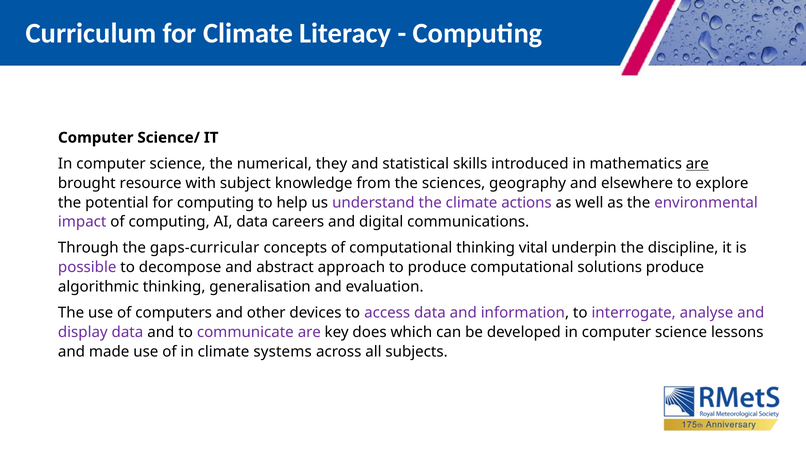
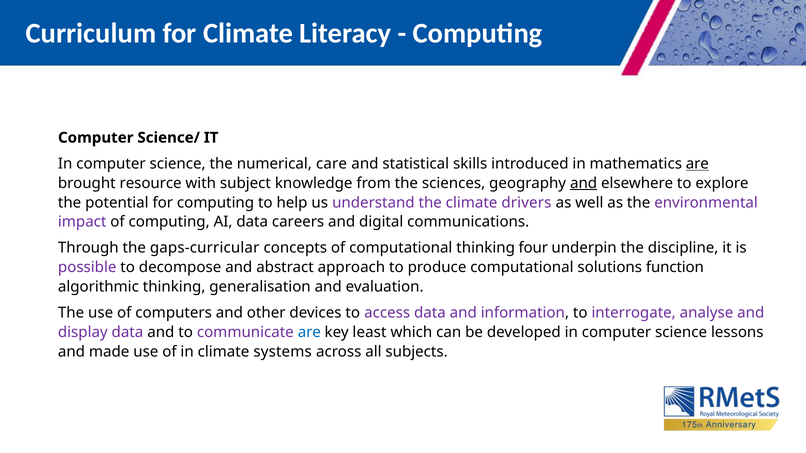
they: they -> care
and at (584, 183) underline: none -> present
actions: actions -> drivers
vital: vital -> four
solutions produce: produce -> function
are at (309, 332) colour: purple -> blue
does: does -> least
